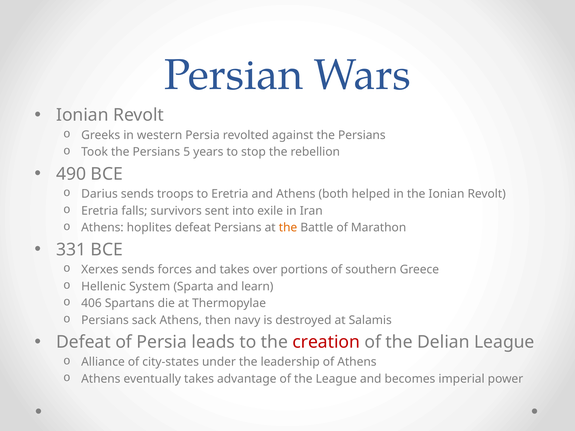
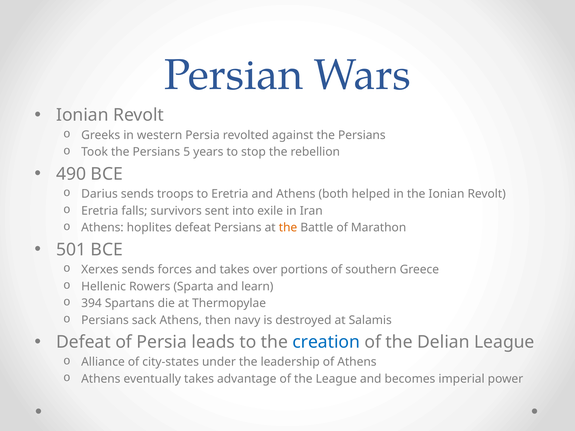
331: 331 -> 501
System: System -> Rowers
406: 406 -> 394
creation colour: red -> blue
